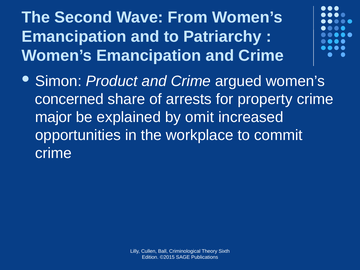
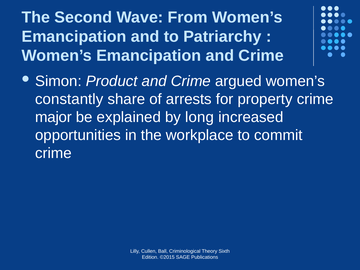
concerned: concerned -> constantly
omit: omit -> long
